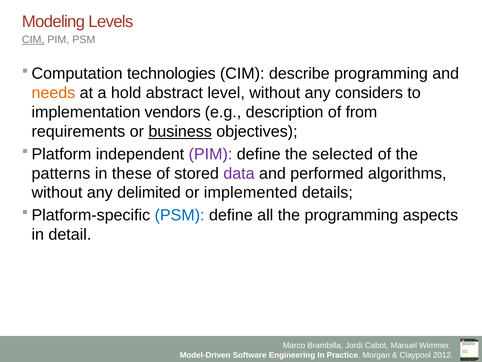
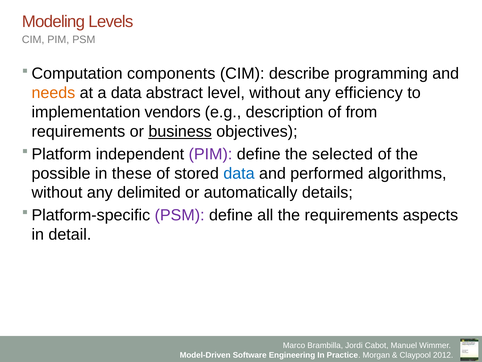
CIM at (33, 40) underline: present -> none
technologies: technologies -> components
a hold: hold -> data
considers: considers -> efficiency
patterns: patterns -> possible
data at (239, 173) colour: purple -> blue
implemented: implemented -> automatically
PSM at (180, 215) colour: blue -> purple
the programming: programming -> requirements
